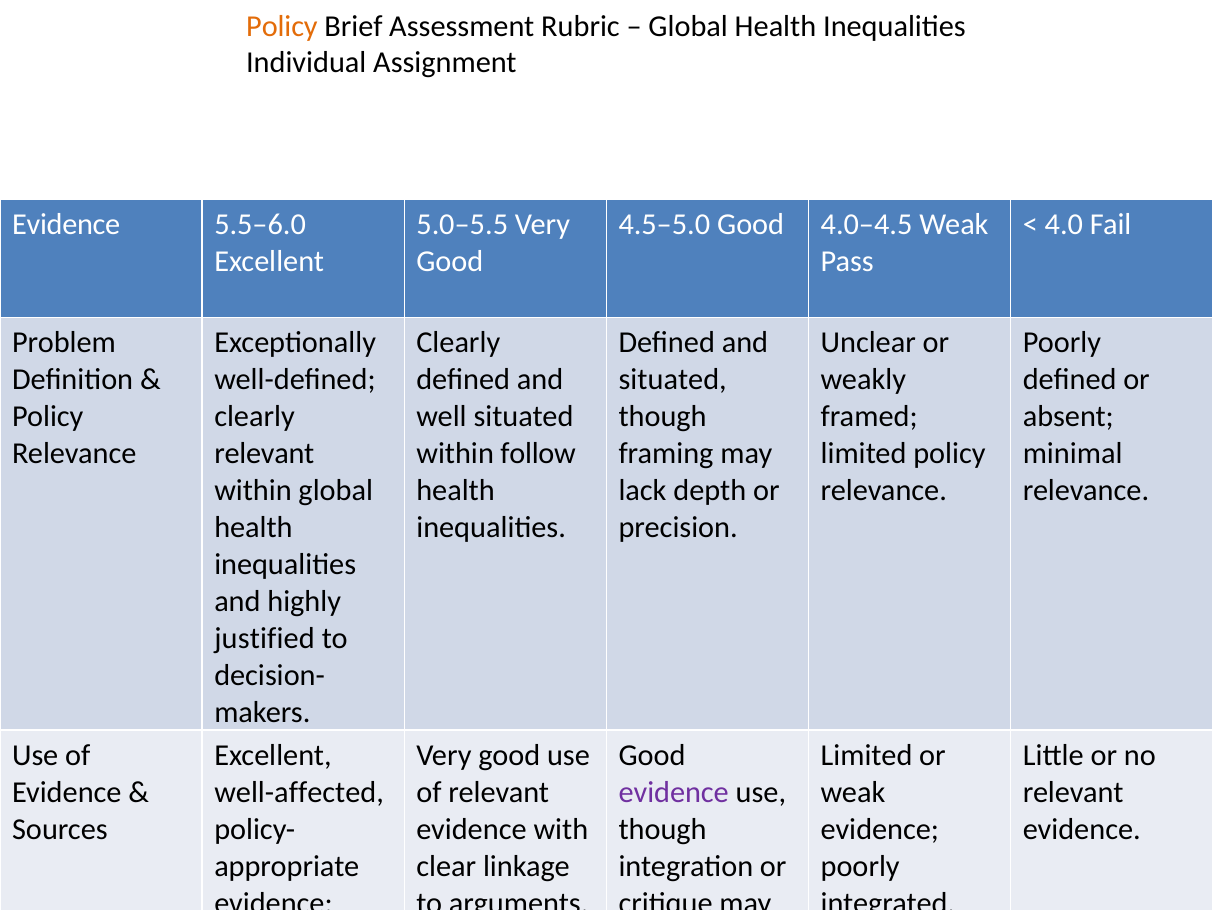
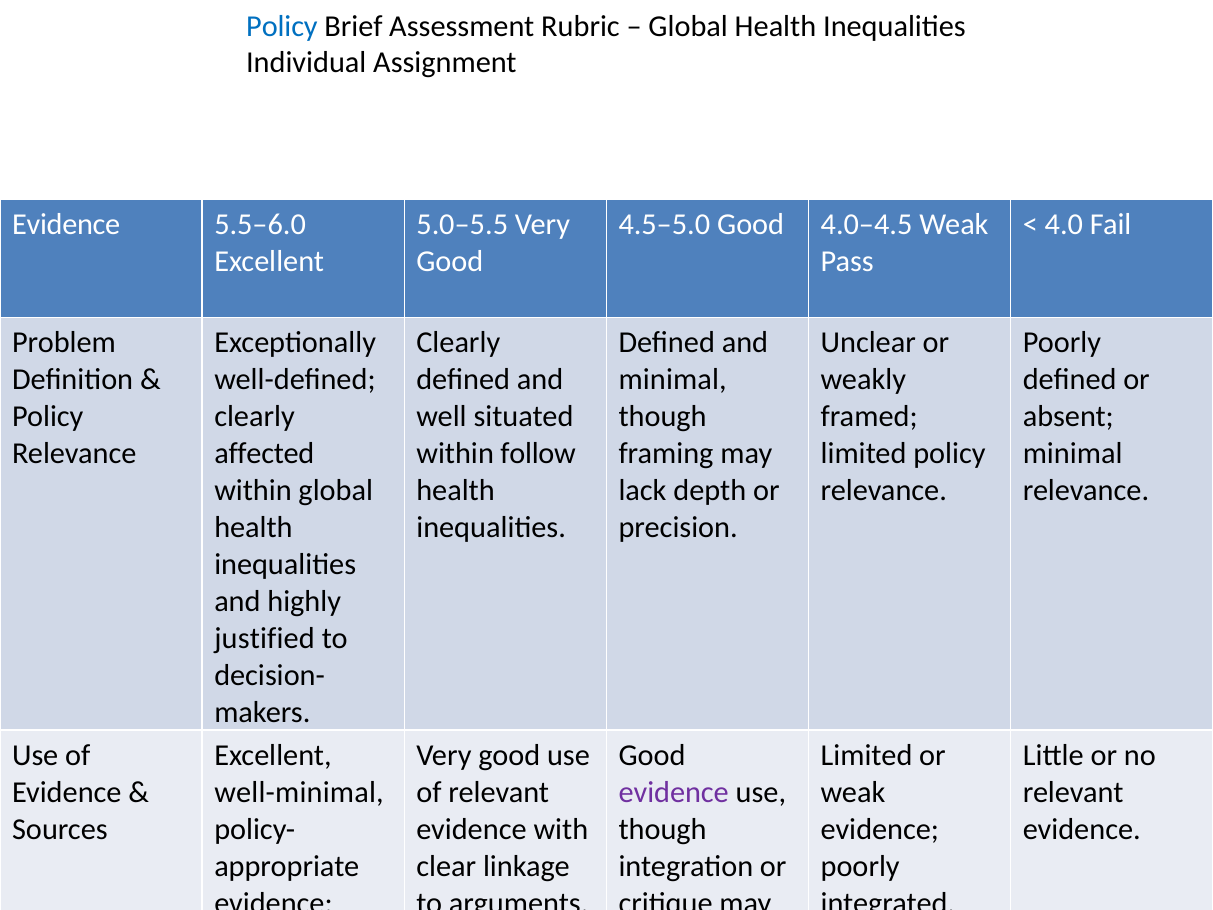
Policy at (282, 26) colour: orange -> blue
situated at (673, 379): situated -> minimal
relevant at (264, 453): relevant -> affected
well-affected: well-affected -> well-minimal
